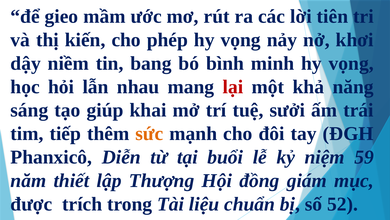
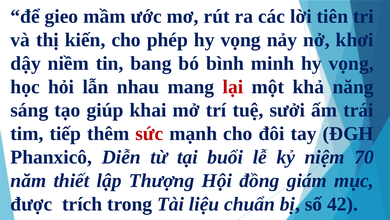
sức colour: orange -> red
59: 59 -> 70
52: 52 -> 42
